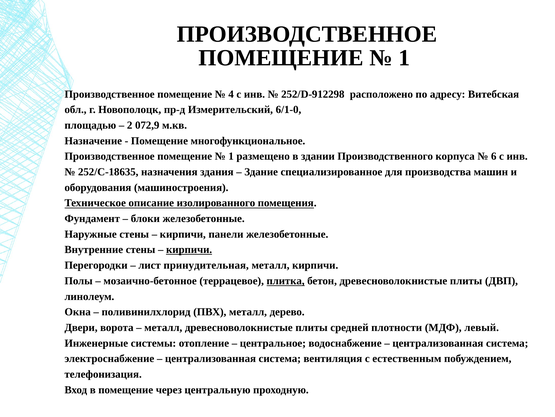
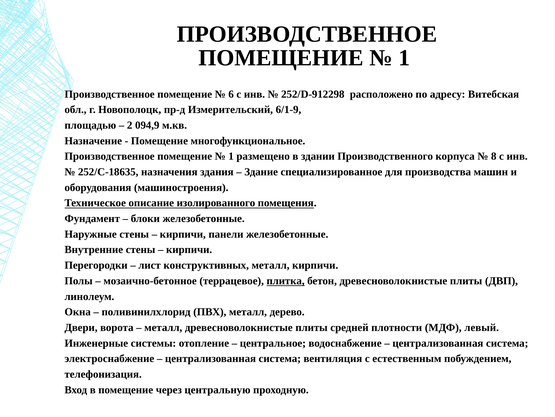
4: 4 -> 6
6/1-0: 6/1-0 -> 6/1-9
072,9: 072,9 -> 094,9
6: 6 -> 8
кирпичи at (189, 249) underline: present -> none
принудительная: принудительная -> конструктивных
